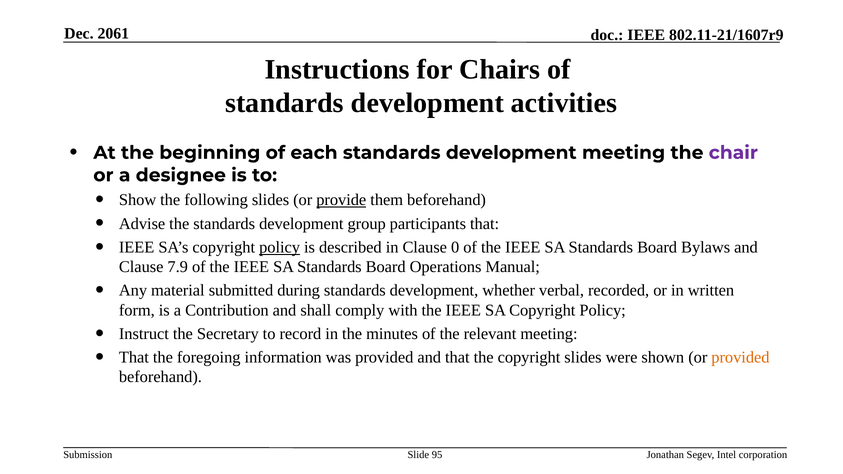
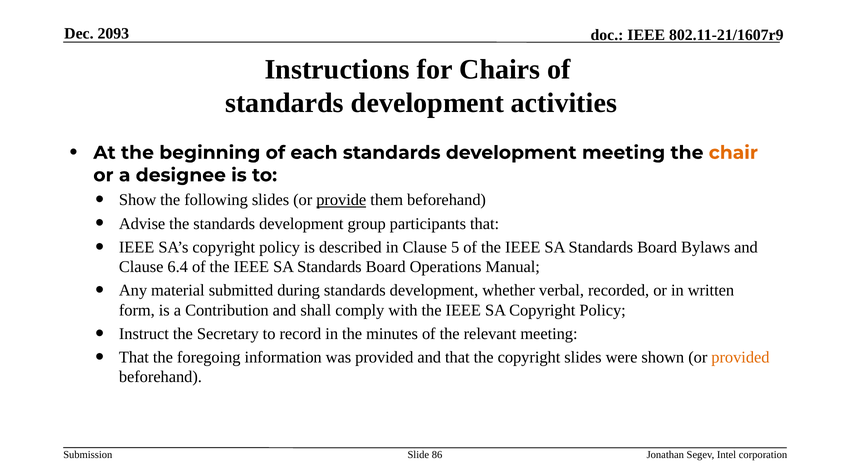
2061: 2061 -> 2093
chair colour: purple -> orange
policy at (280, 247) underline: present -> none
0: 0 -> 5
7.9: 7.9 -> 6.4
95: 95 -> 86
